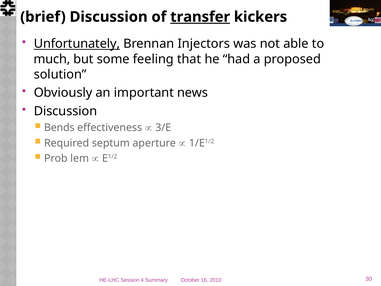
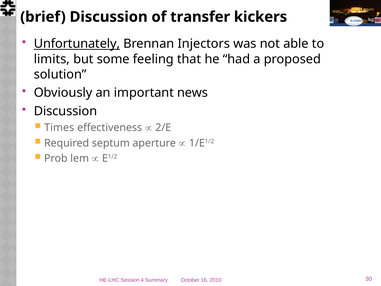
transfer underline: present -> none
much: much -> limits
Bends: Bends -> Times
3/E: 3/E -> 2/E
